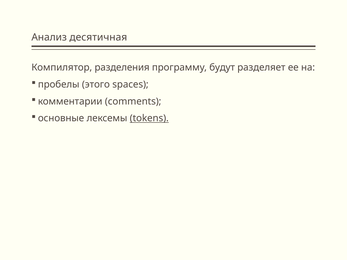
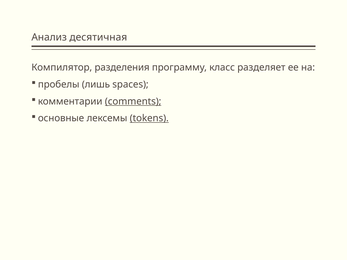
будут: будут -> класс
этого: этого -> лишь
comments underline: none -> present
